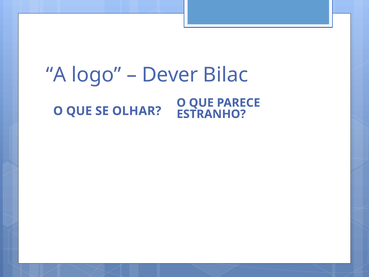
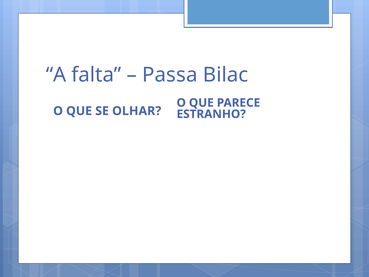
logo: logo -> falta
Dever: Dever -> Passa
